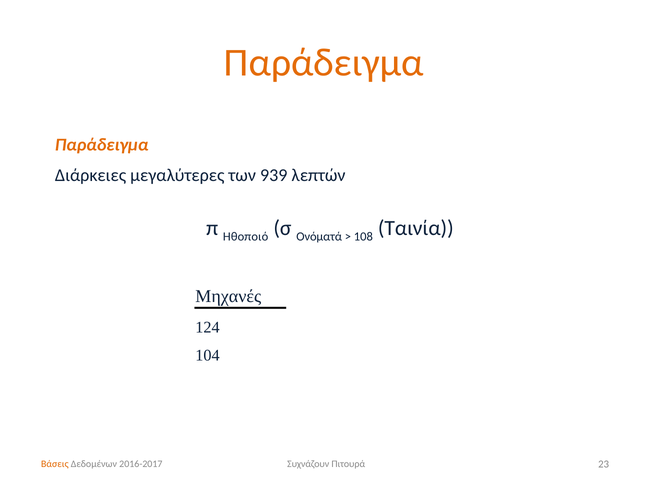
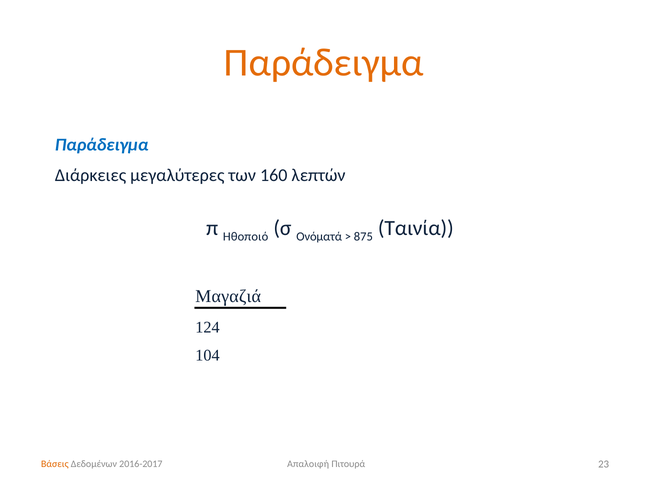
Παράδειγμα at (102, 145) colour: orange -> blue
939: 939 -> 160
108: 108 -> 875
Μηχανές: Μηχανές -> Μαγαζιά
Συχνάζουν: Συχνάζουν -> Απαλοιφή
